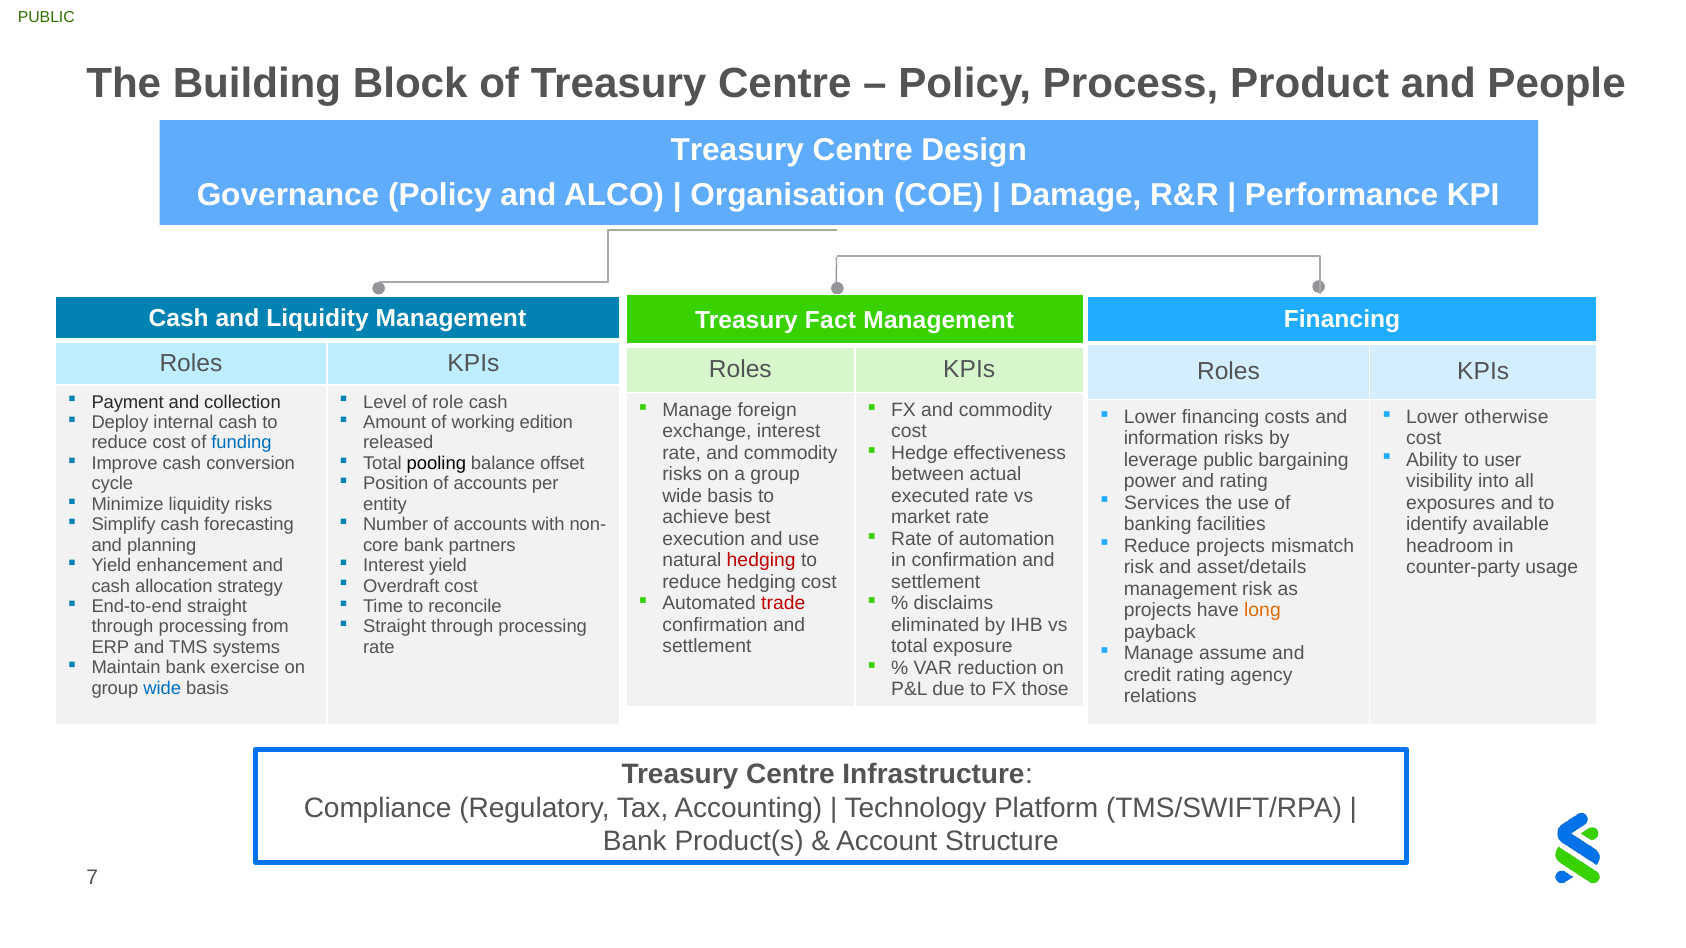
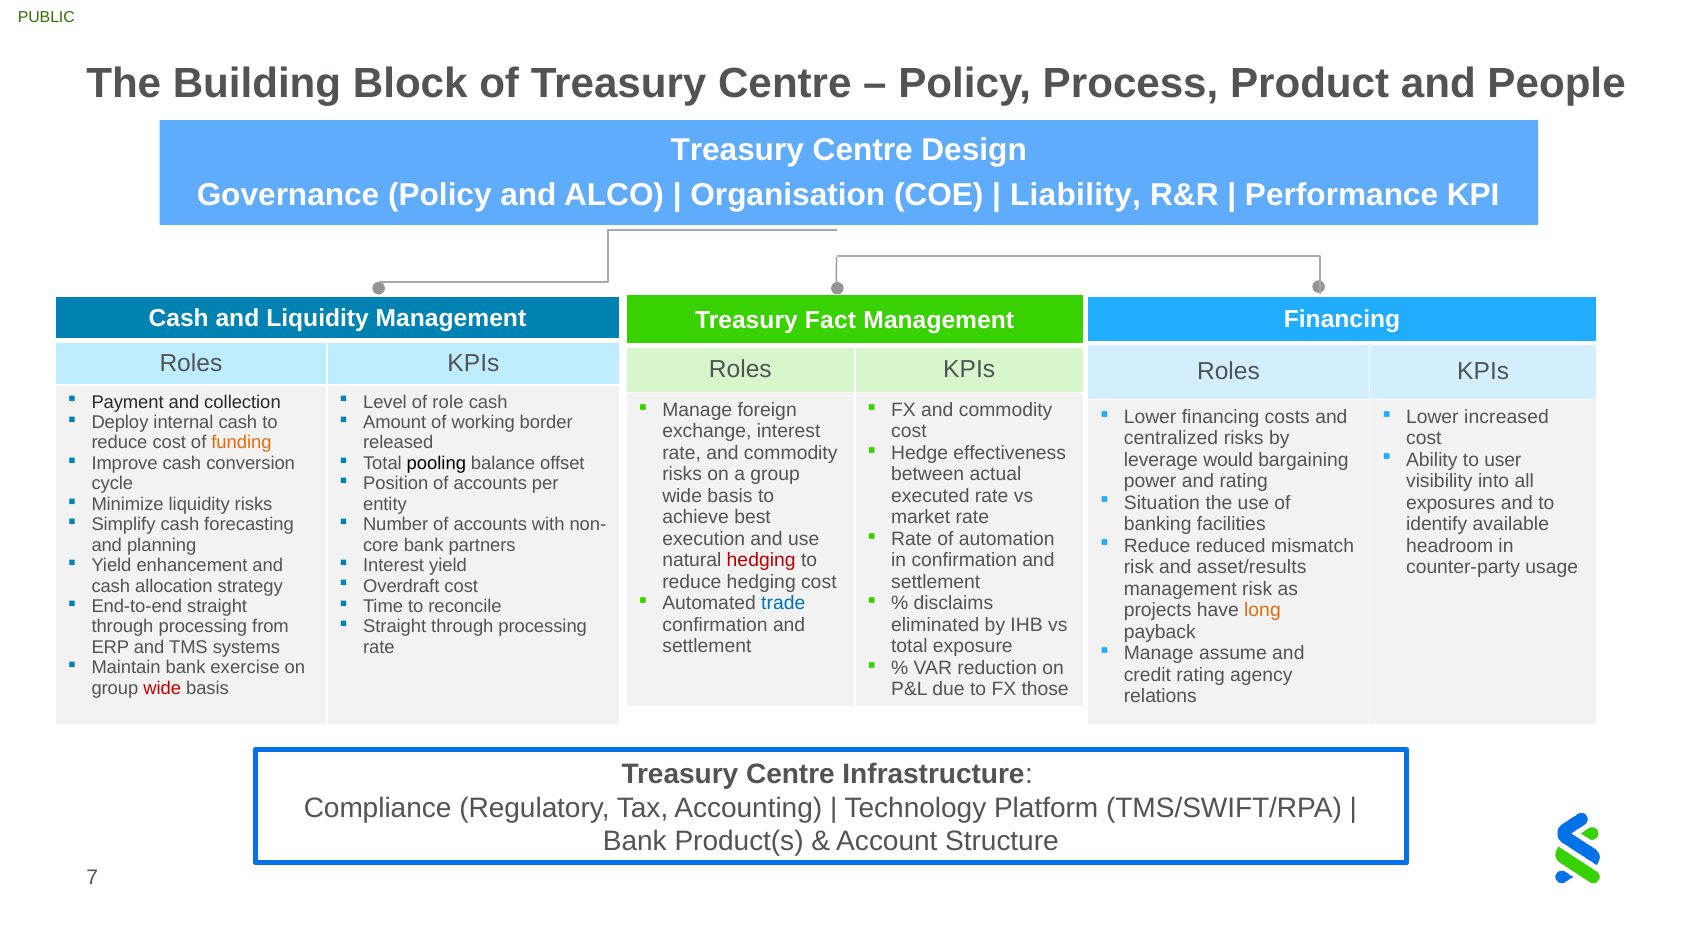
Damage: Damage -> Liability
otherwise: otherwise -> increased
edition: edition -> border
information: information -> centralized
funding colour: blue -> orange
leverage public: public -> would
Services: Services -> Situation
Reduce projects: projects -> reduced
asset/details: asset/details -> asset/results
trade colour: red -> blue
wide at (162, 689) colour: blue -> red
